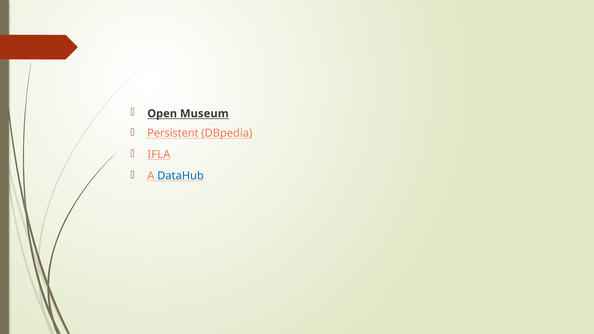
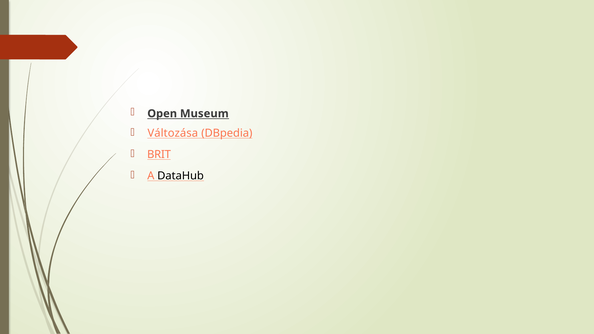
Persistent: Persistent -> Változása
IFLA: IFLA -> BRIT
DataHub colour: blue -> black
